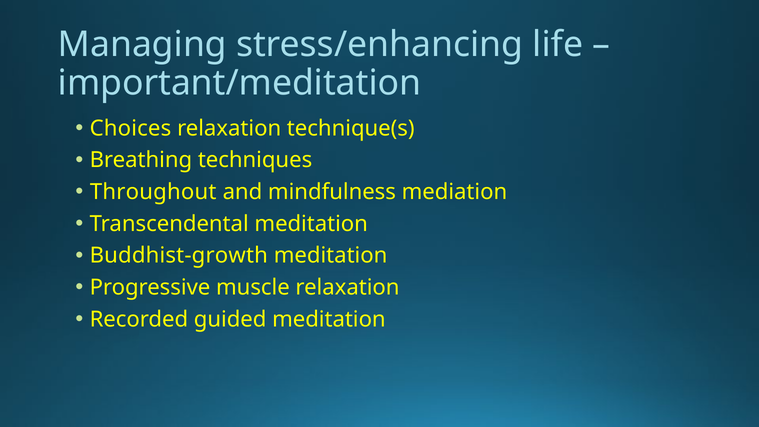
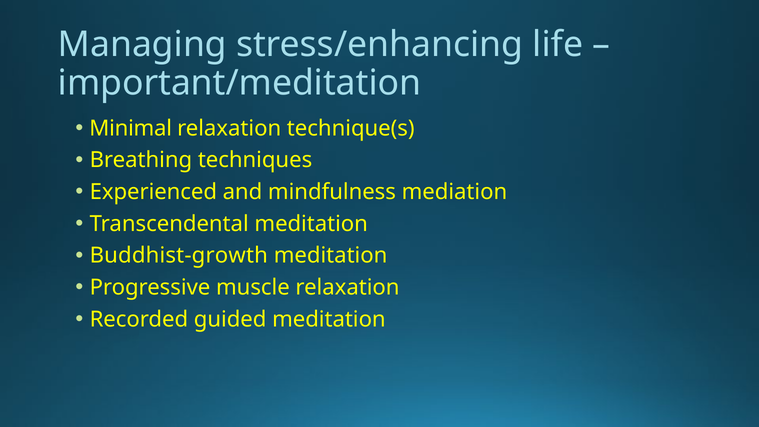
Choices: Choices -> Minimal
Throughout: Throughout -> Experienced
